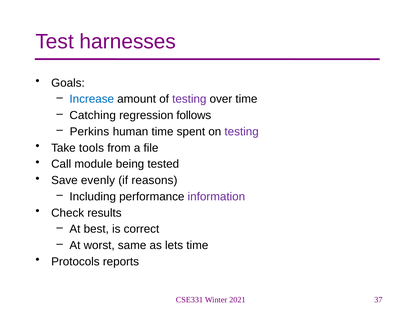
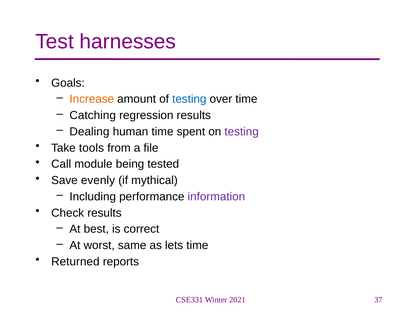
Increase colour: blue -> orange
testing at (189, 99) colour: purple -> blue
regression follows: follows -> results
Perkins: Perkins -> Dealing
reasons: reasons -> mythical
Protocols: Protocols -> Returned
